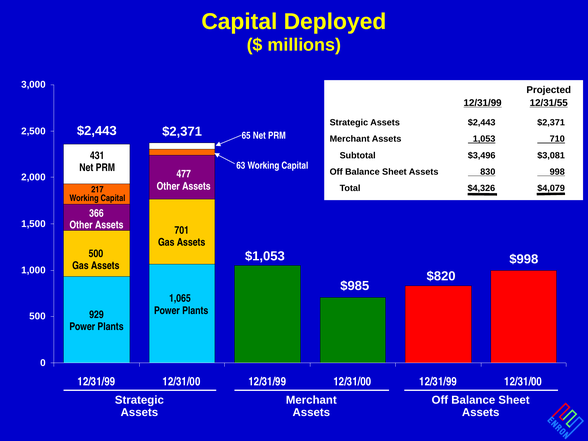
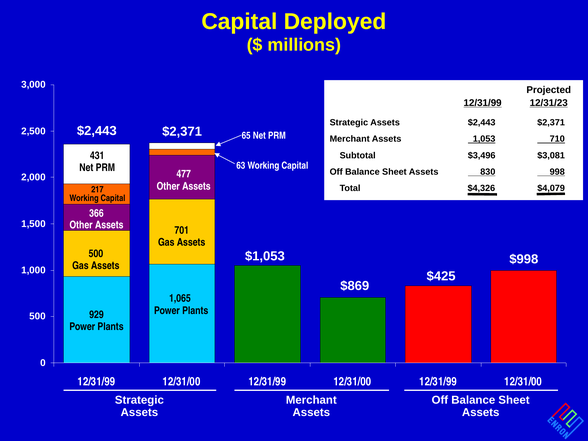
12/31/55: 12/31/55 -> 12/31/23
$820: $820 -> $425
$985: $985 -> $869
